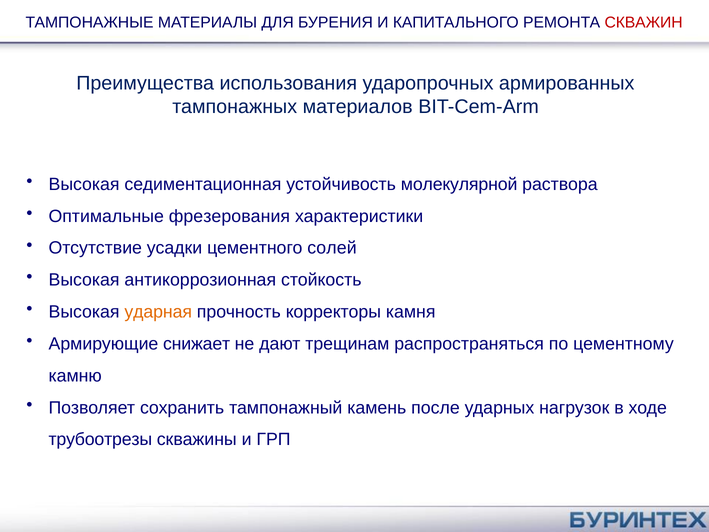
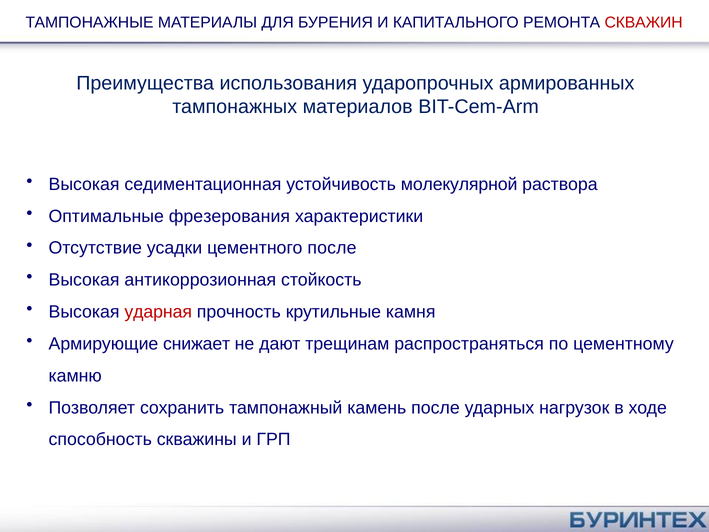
цементного солей: солей -> после
ударная colour: orange -> red
корректоры: корректоры -> крутильные
трубоотрезы: трубоотрезы -> способность
